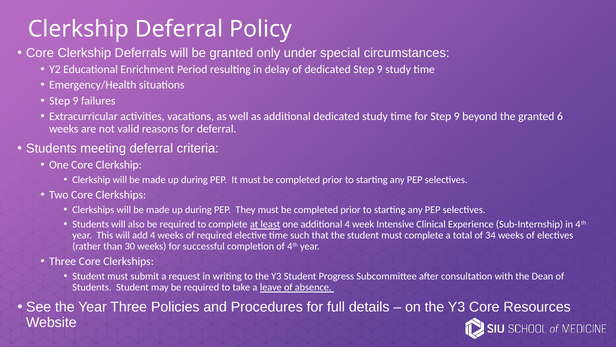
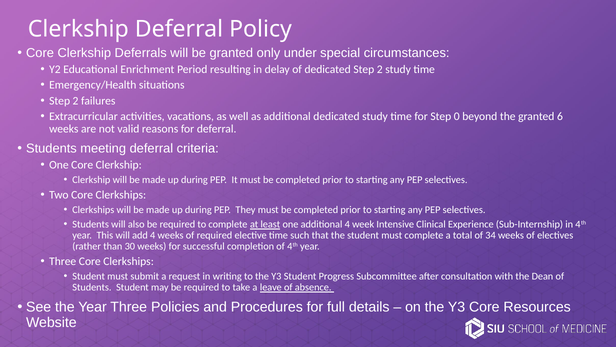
dedicated Step 9: 9 -> 2
9 at (76, 101): 9 -> 2
for Step 9: 9 -> 0
